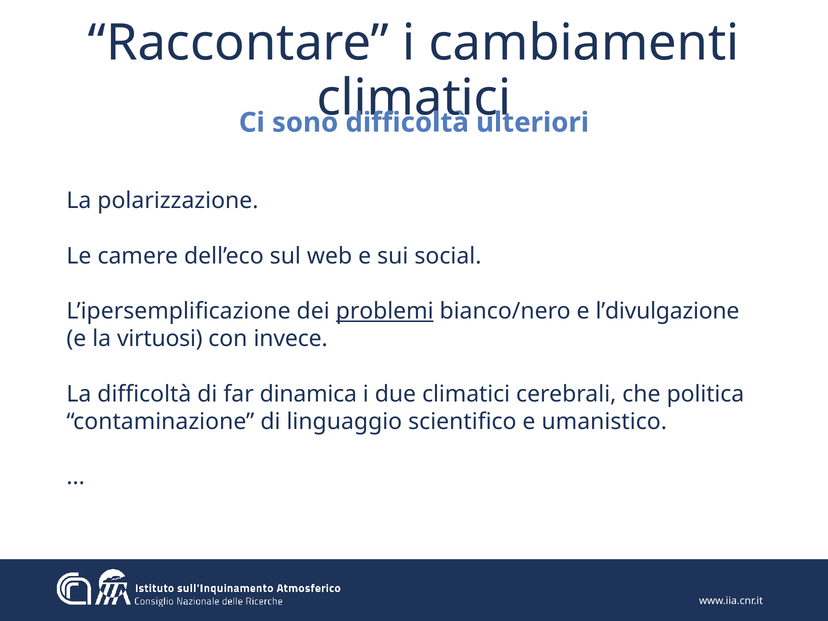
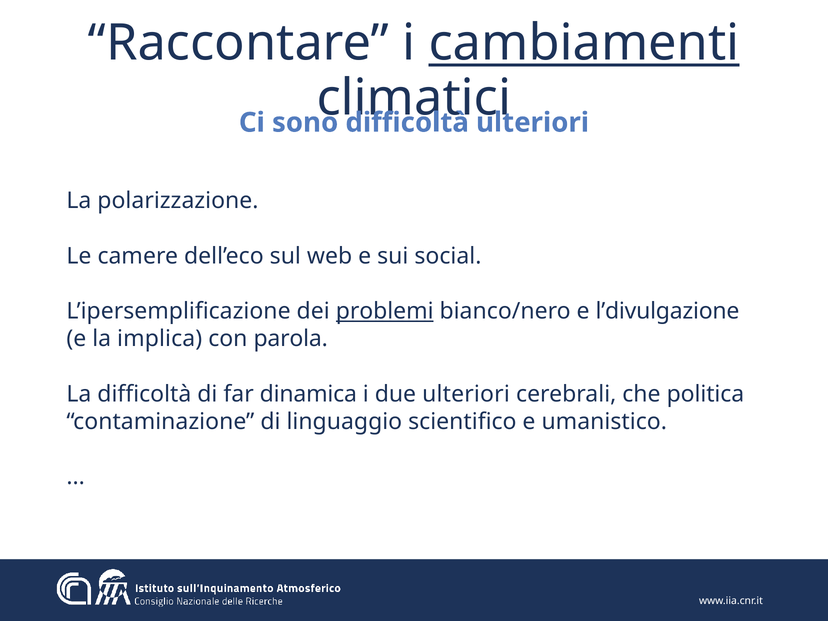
cambiamenti underline: none -> present
virtuosi: virtuosi -> implica
invece: invece -> parola
due climatici: climatici -> ulteriori
